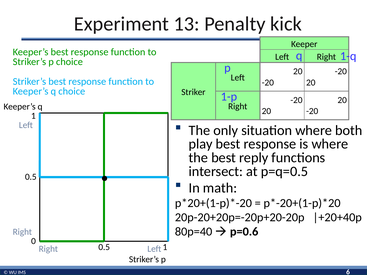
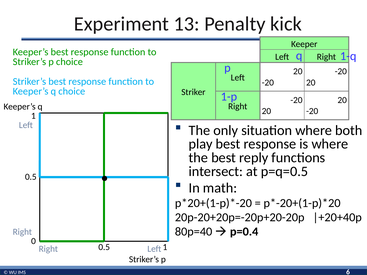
p=0.6: p=0.6 -> p=0.4
